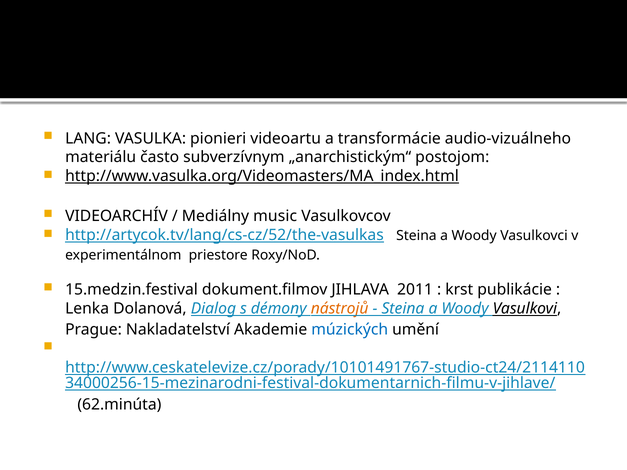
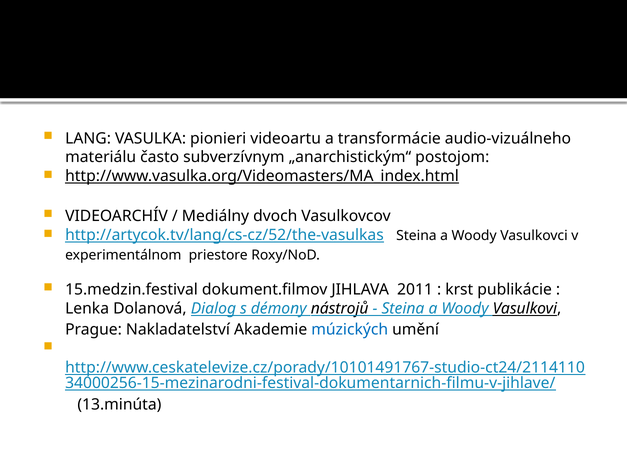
music: music -> dvoch
nástrojů colour: orange -> black
62.minúta: 62.minúta -> 13.minúta
